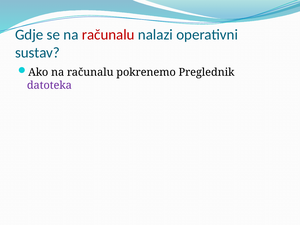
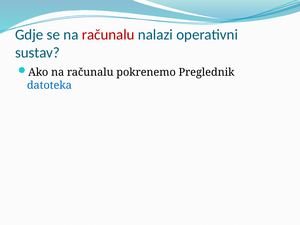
datoteka colour: purple -> blue
